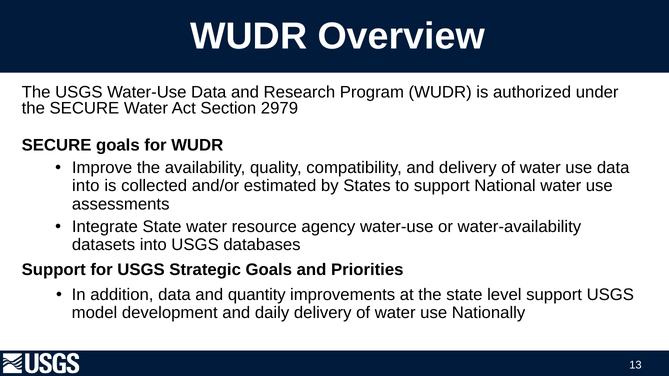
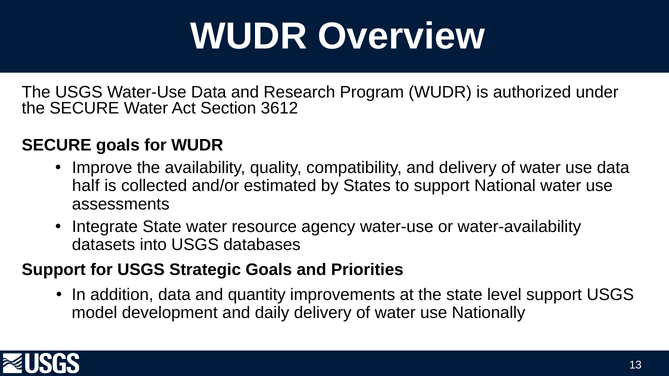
2979: 2979 -> 3612
into at (86, 186): into -> half
